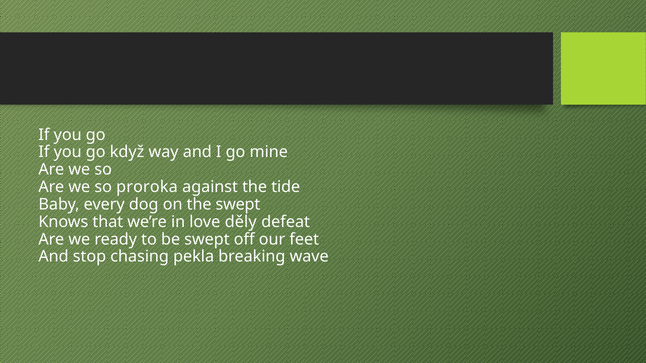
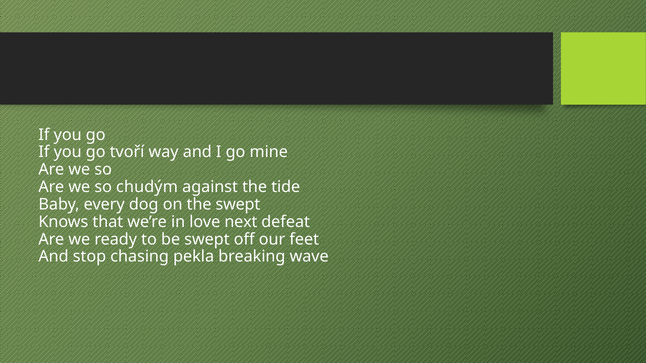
když: když -> tvoří
proroka: proroka -> chudým
děly: děly -> next
